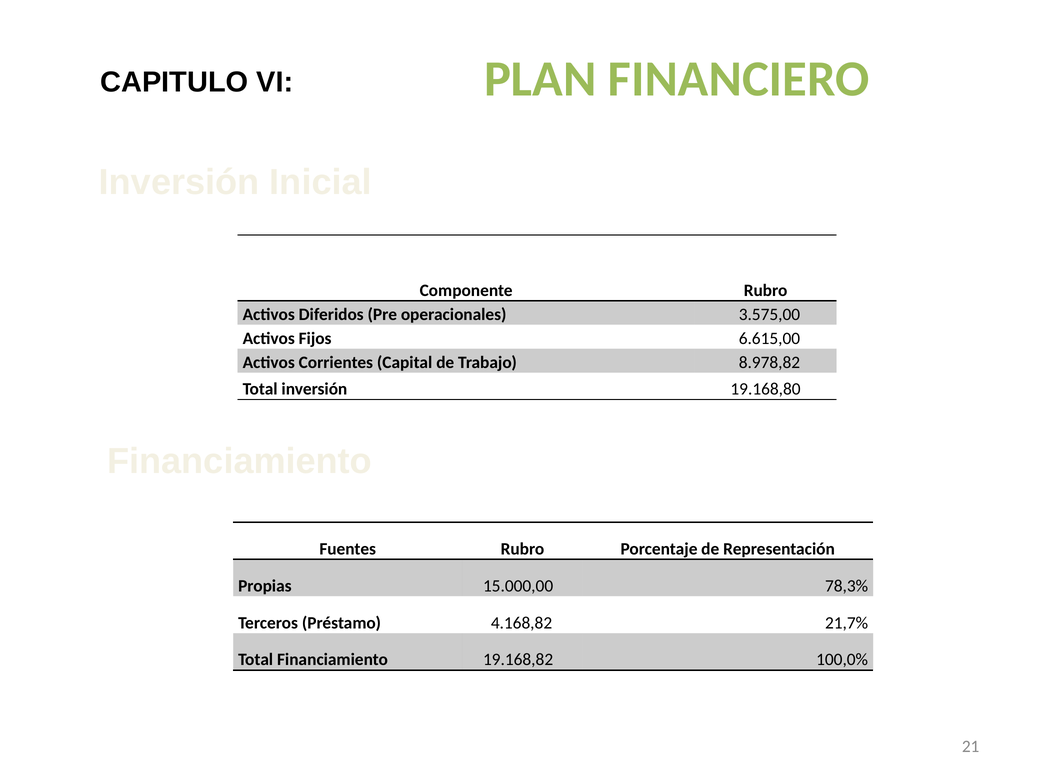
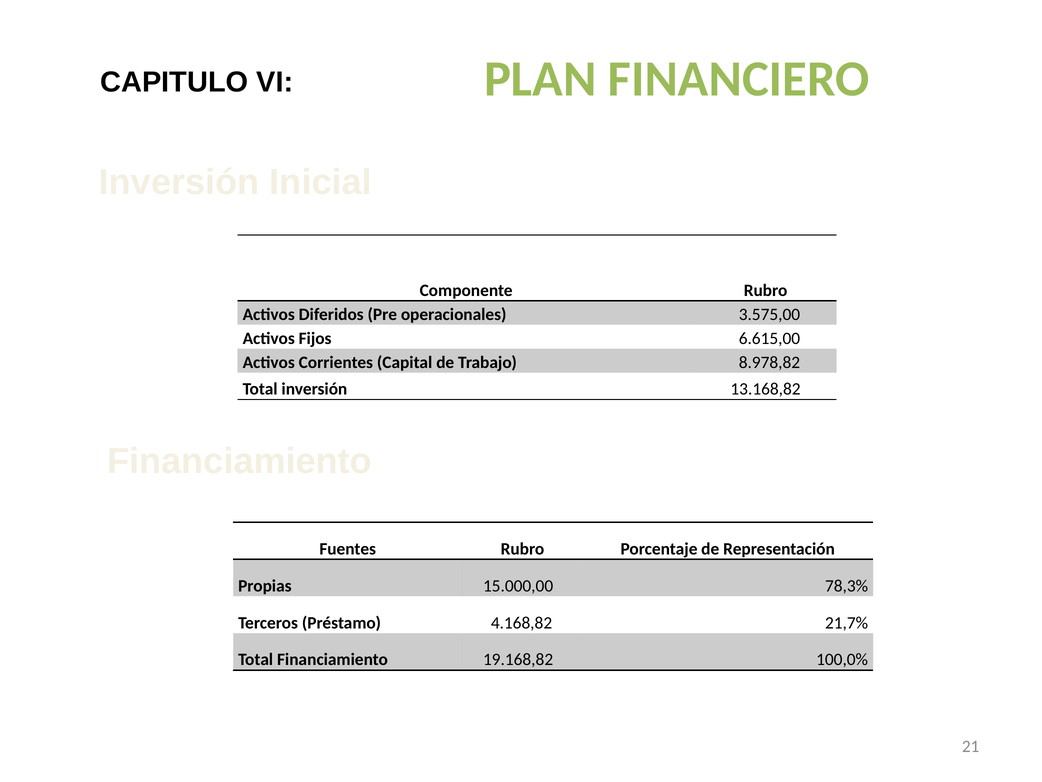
19.168,80: 19.168,80 -> 13.168,82
